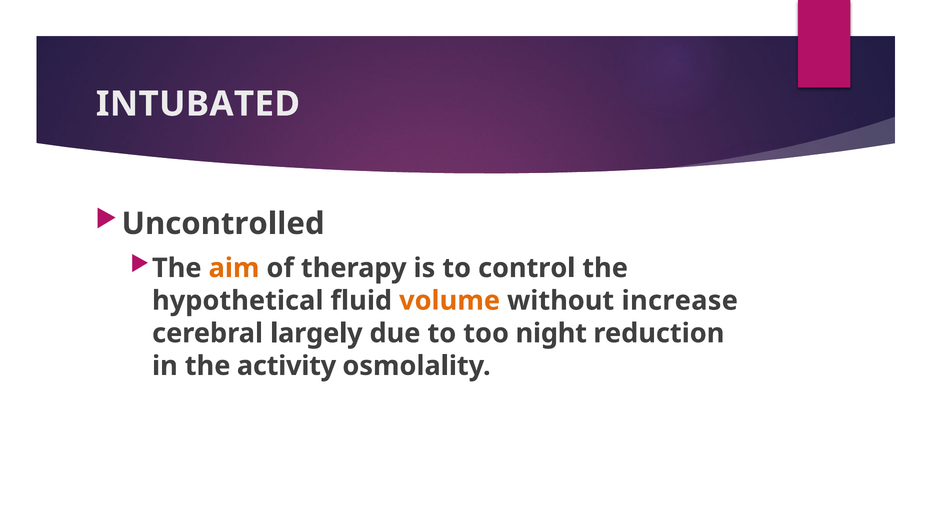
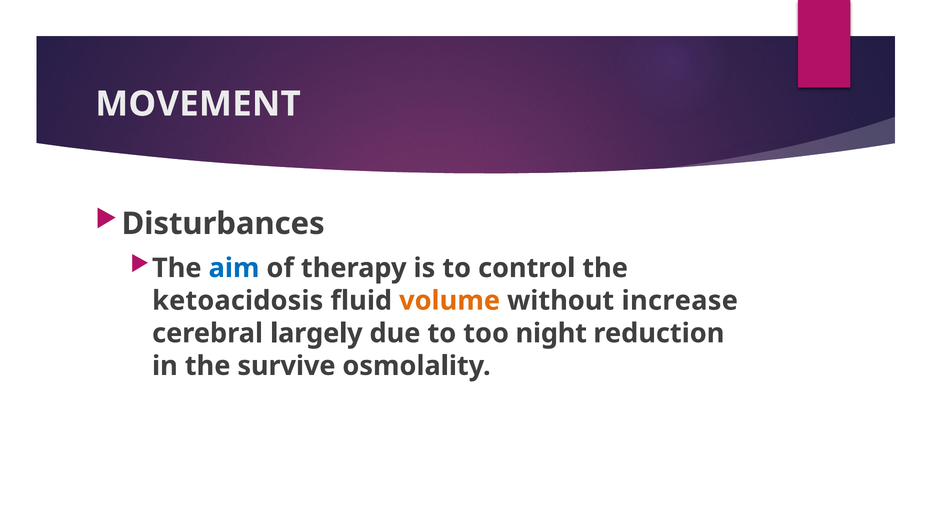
INTUBATED: INTUBATED -> MOVEMENT
Uncontrolled: Uncontrolled -> Disturbances
aim colour: orange -> blue
hypothetical: hypothetical -> ketoacidosis
activity: activity -> survive
